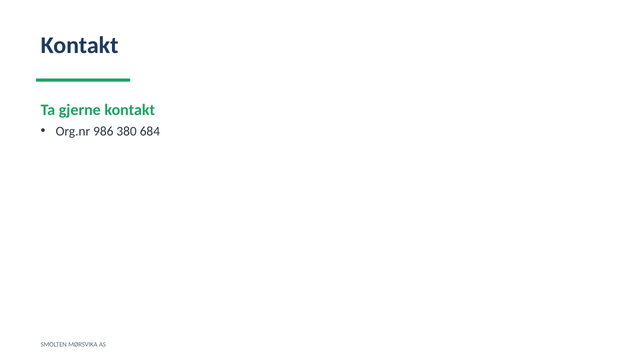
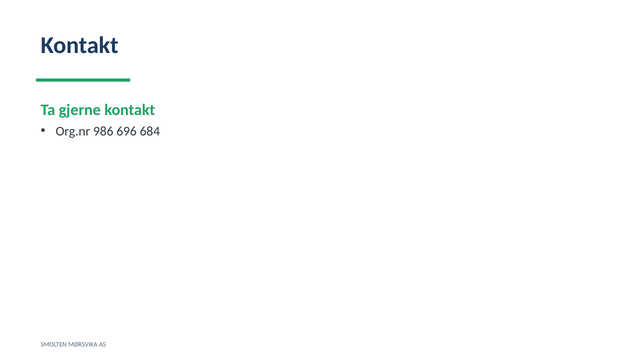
380: 380 -> 696
